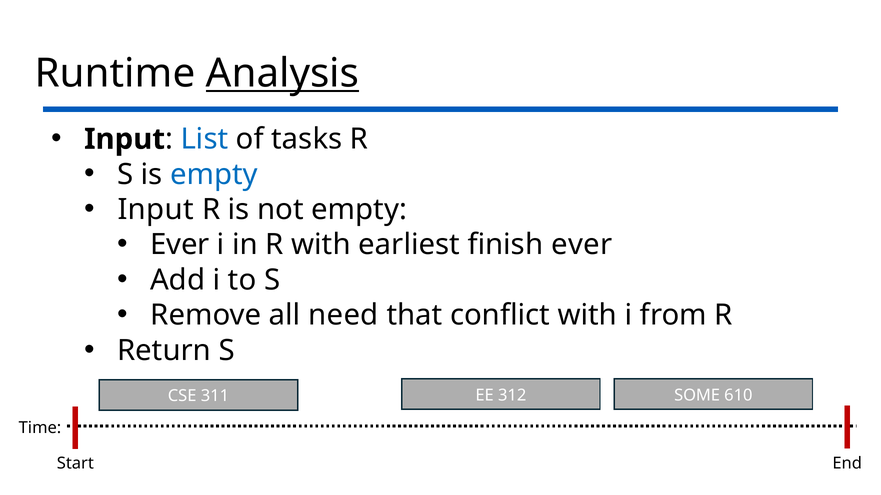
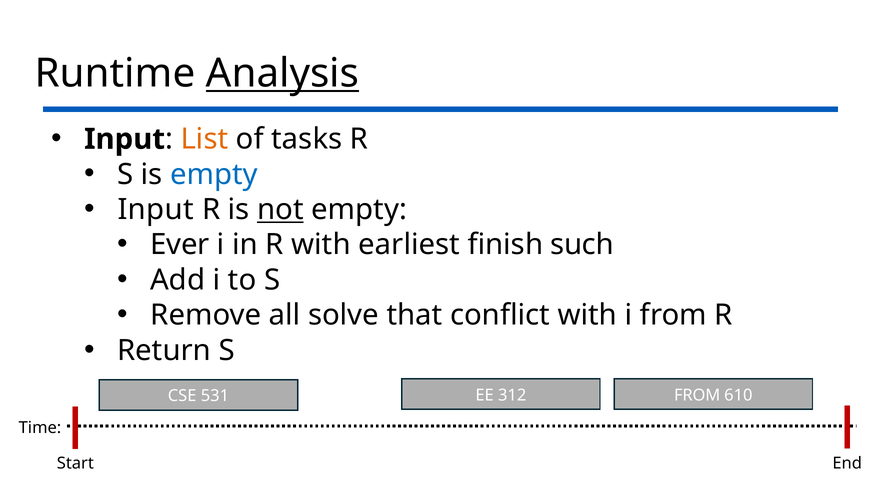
List colour: blue -> orange
not underline: none -> present
finish ever: ever -> such
need: need -> solve
311: 311 -> 531
312 SOME: SOME -> FROM
